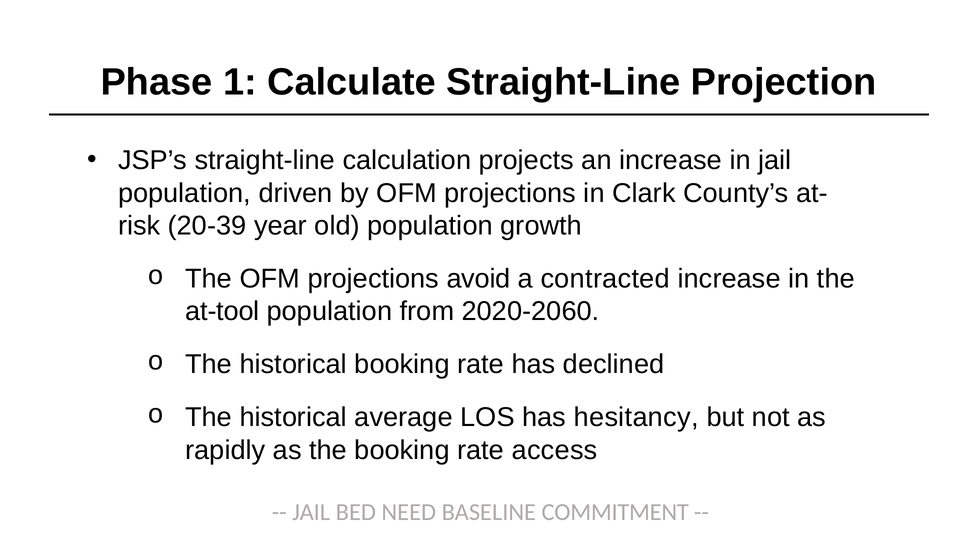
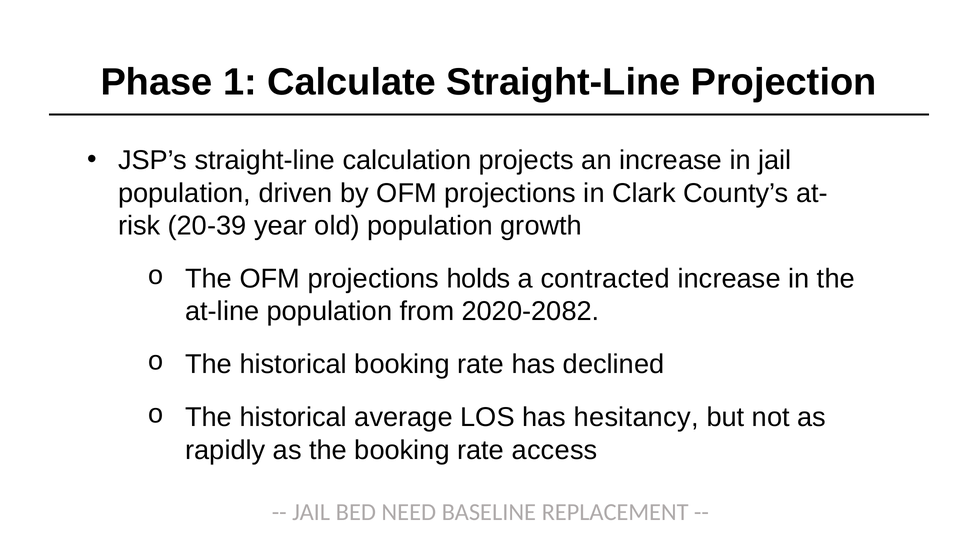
avoid: avoid -> holds
at-tool: at-tool -> at-line
2020-2060: 2020-2060 -> 2020-2082
COMMITMENT: COMMITMENT -> REPLACEMENT
